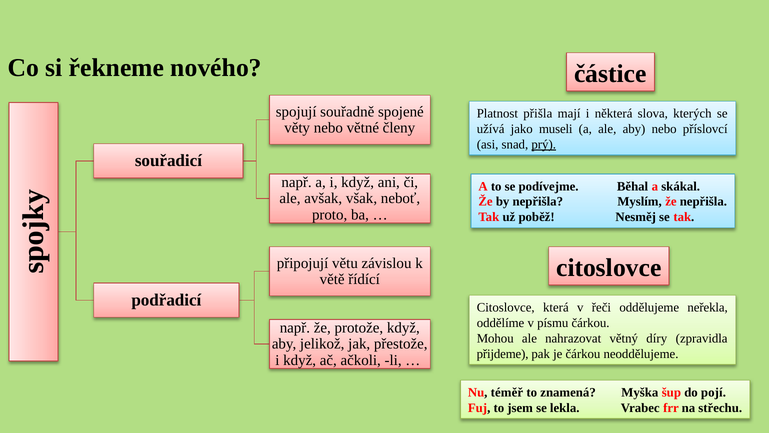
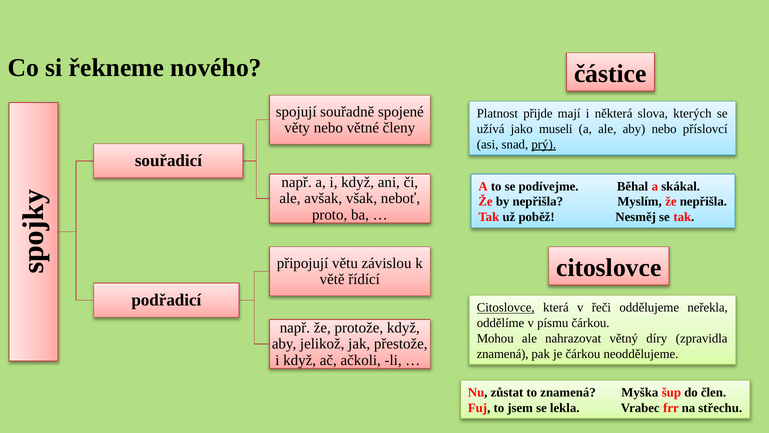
přišla: přišla -> přijde
Citoslovce at (506, 307) underline: none -> present
přijdeme at (503, 354): přijdeme -> znamená
téměř: téměř -> zůstat
pojí: pojí -> člen
